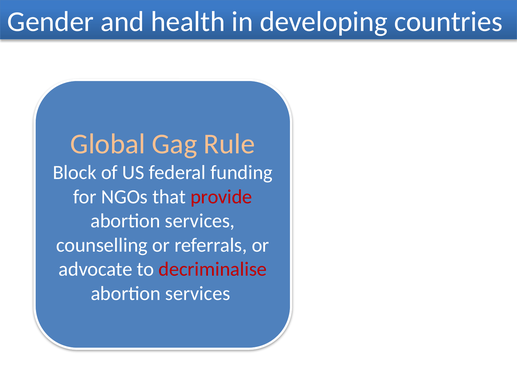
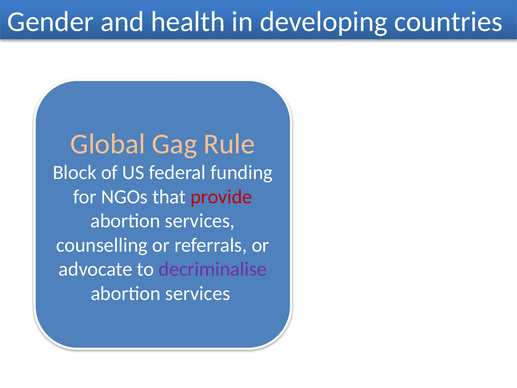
decriminalise colour: red -> purple
